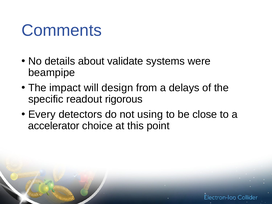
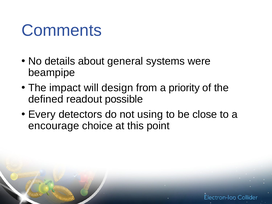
validate: validate -> general
delays: delays -> priority
specific: specific -> defined
rigorous: rigorous -> possible
accelerator: accelerator -> encourage
